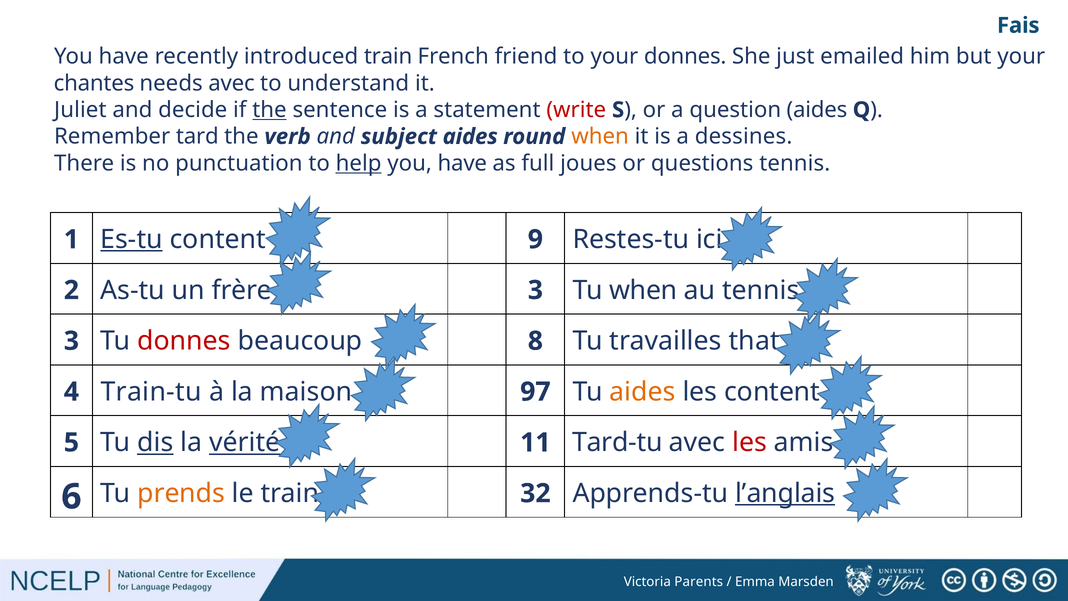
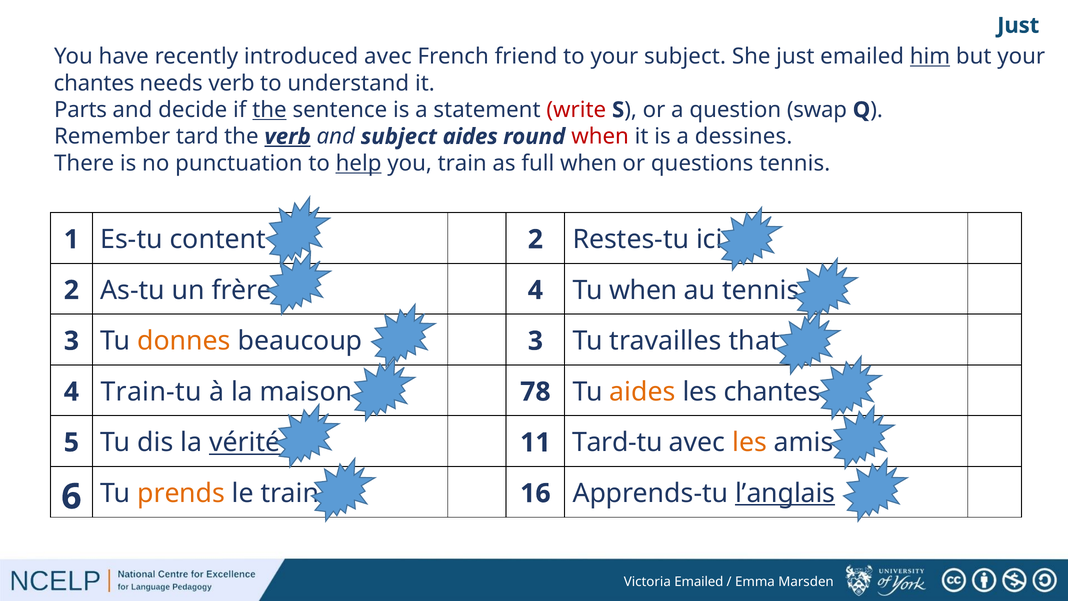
Fais at (1018, 25): Fais -> Just
introduced train: train -> avec
your donnes: donnes -> subject
him underline: none -> present
needs avec: avec -> verb
Juliet: Juliet -> Parts
question aides: aides -> swap
verb at (288, 137) underline: none -> present
when at (600, 137) colour: orange -> red
have at (462, 163): have -> train
full joues: joues -> when
Es-tu underline: present -> none
content 9: 9 -> 2
frère 3: 3 -> 4
donnes at (184, 341) colour: red -> orange
beaucoup 8: 8 -> 3
97: 97 -> 78
les content: content -> chantes
dis underline: present -> none
les at (749, 442) colour: red -> orange
32: 32 -> 16
Victoria Parents: Parents -> Emailed
